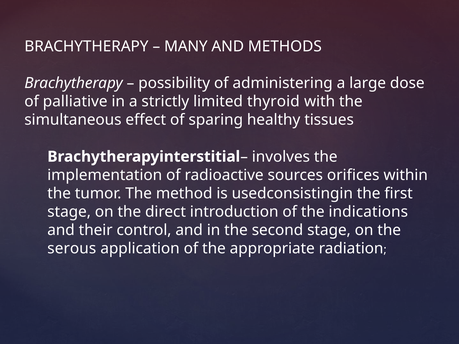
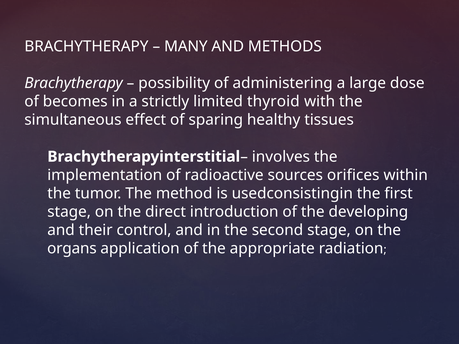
palliative: palliative -> becomes
indications: indications -> developing
serous: serous -> organs
